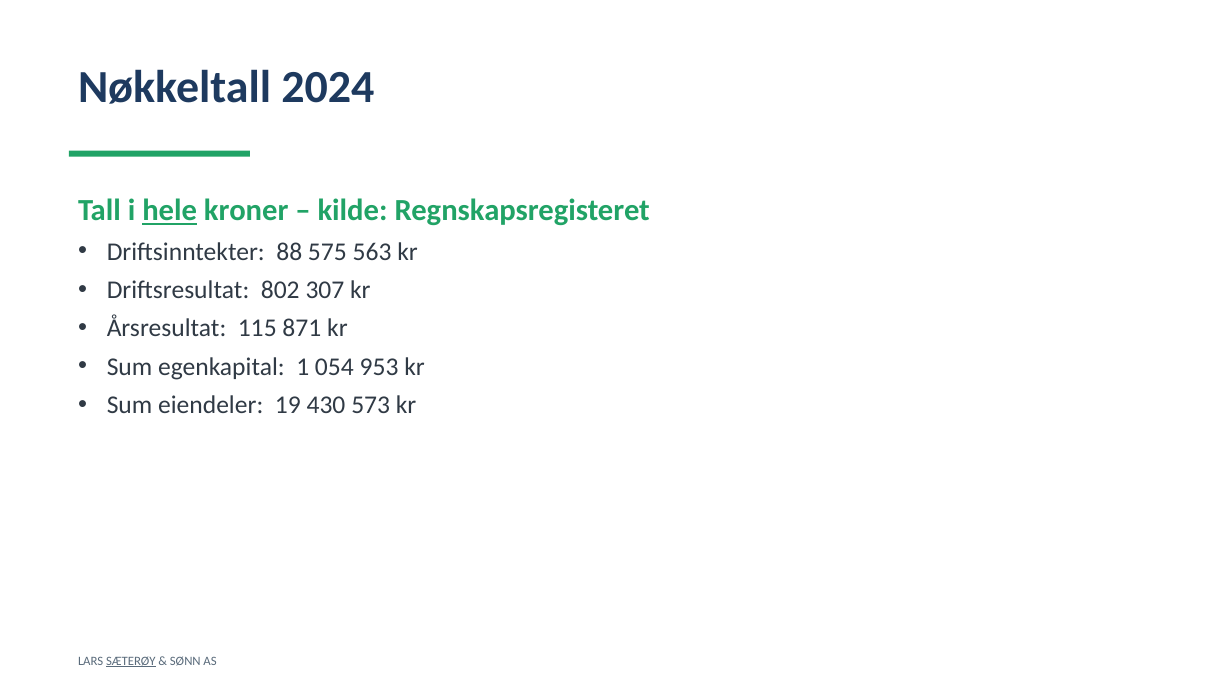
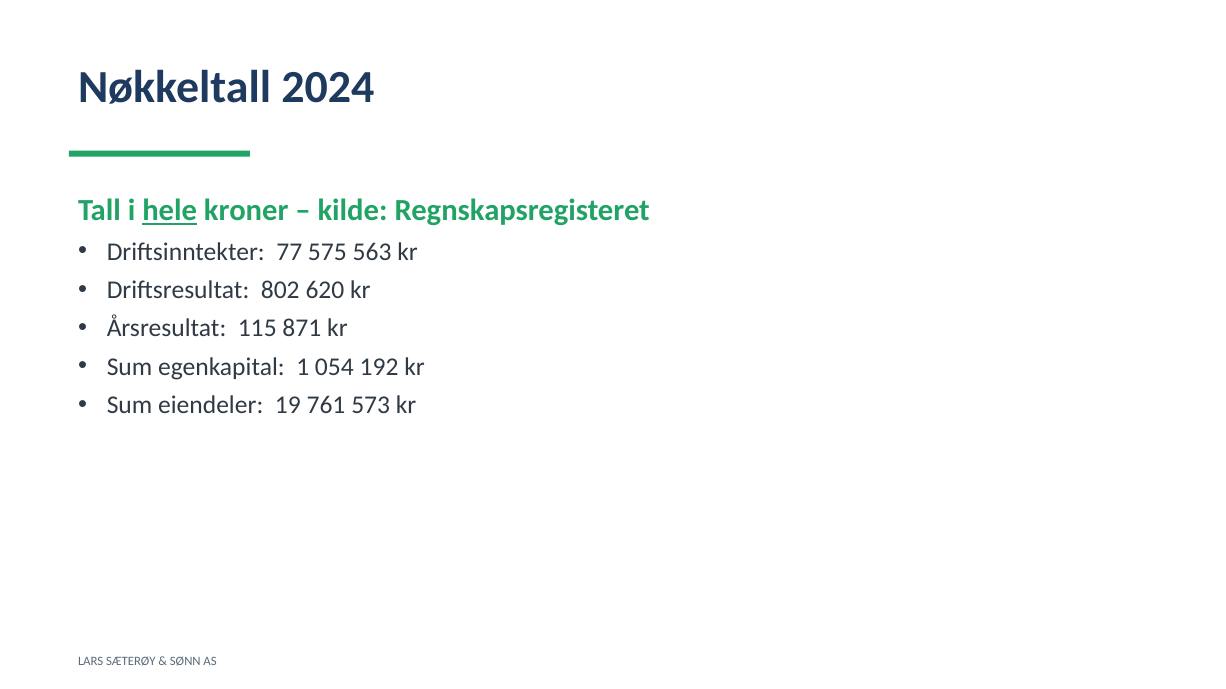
88: 88 -> 77
307: 307 -> 620
953: 953 -> 192
430: 430 -> 761
SÆTERØY underline: present -> none
